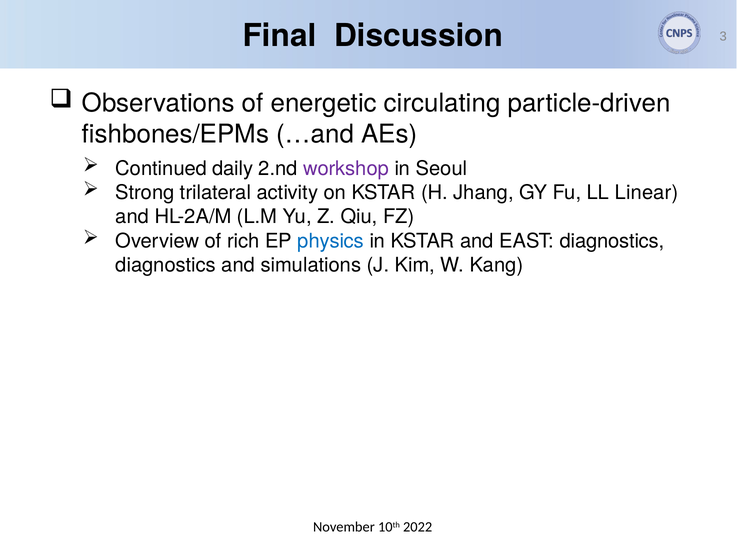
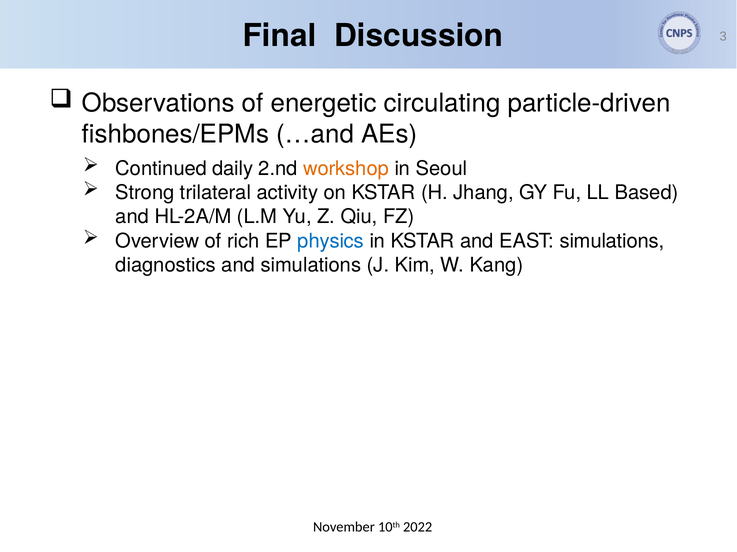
workshop colour: purple -> orange
Linear: Linear -> Based
EAST diagnostics: diagnostics -> simulations
